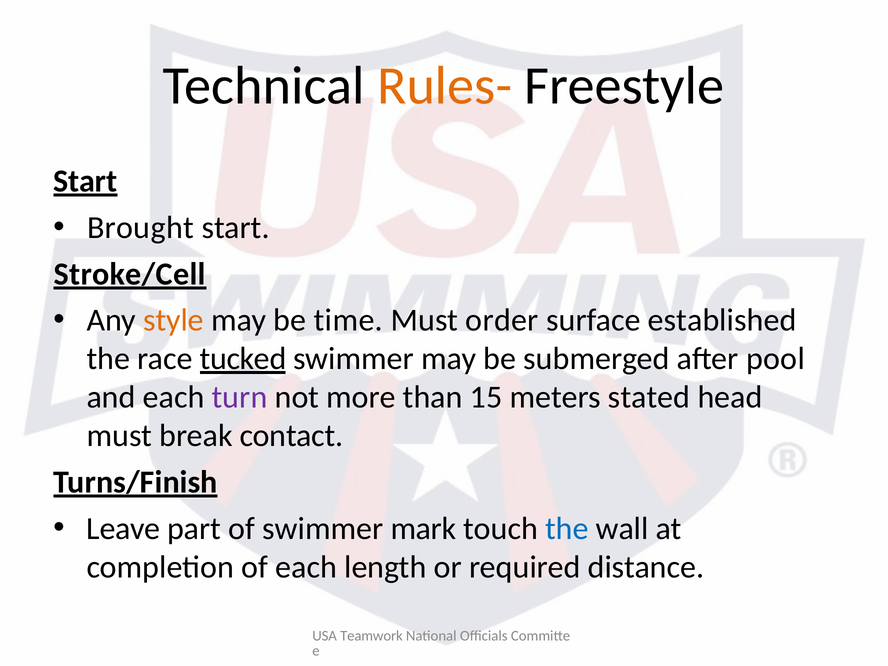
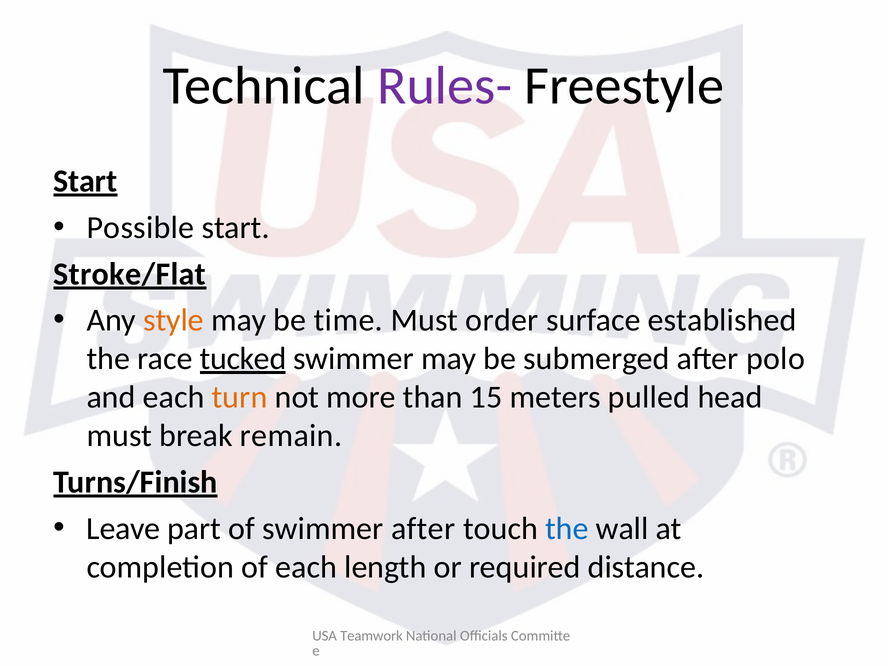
Rules- colour: orange -> purple
Brought: Brought -> Possible
Stroke/Cell: Stroke/Cell -> Stroke/Flat
pool: pool -> polo
turn colour: purple -> orange
stated: stated -> pulled
contact: contact -> remain
swimmer mark: mark -> after
